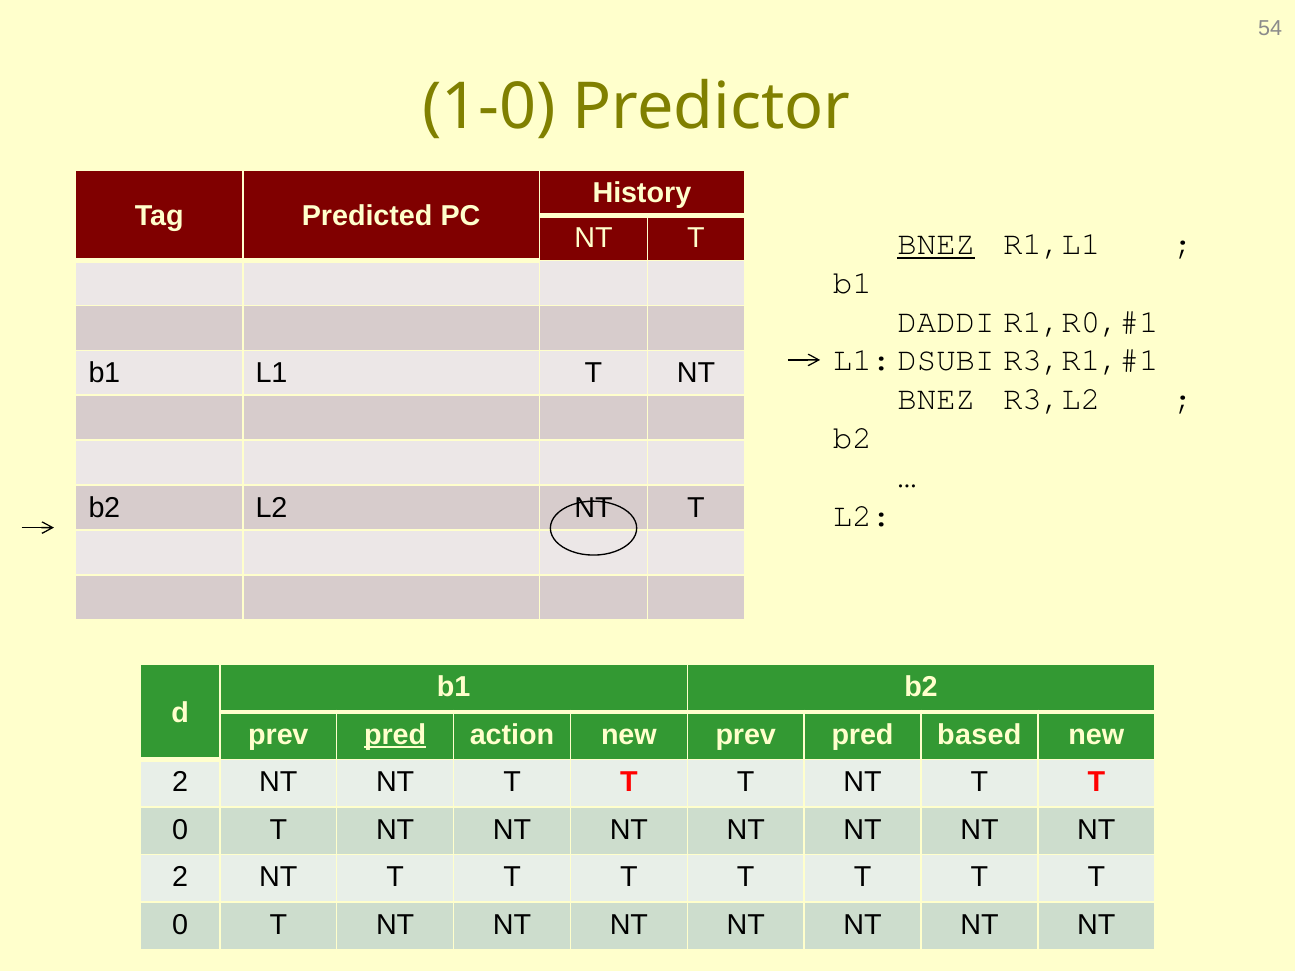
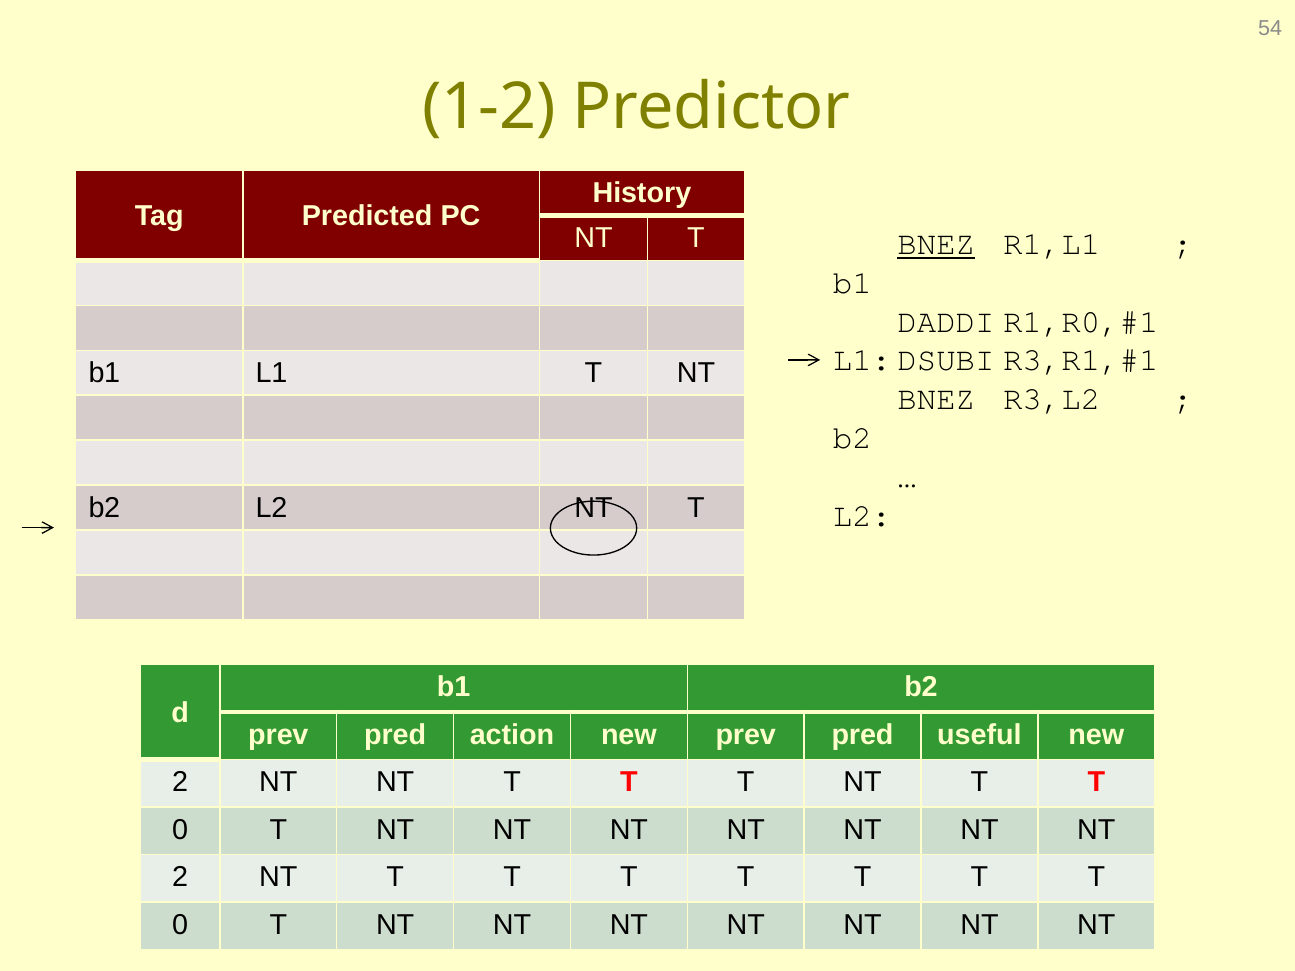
1-0: 1-0 -> 1-2
pred at (395, 735) underline: present -> none
based: based -> useful
